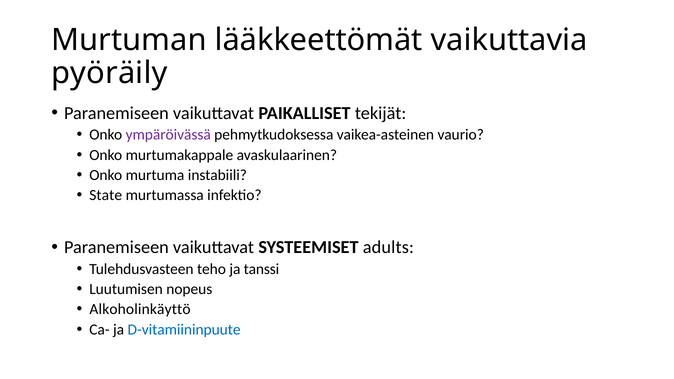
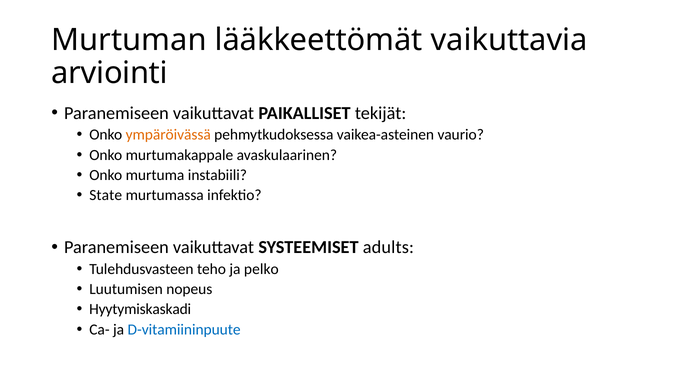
pyöräily: pyöräily -> arviointi
ympäröivässä colour: purple -> orange
tanssi: tanssi -> pelko
Alkoholinkäyttö: Alkoholinkäyttö -> Hyytymiskaskadi
